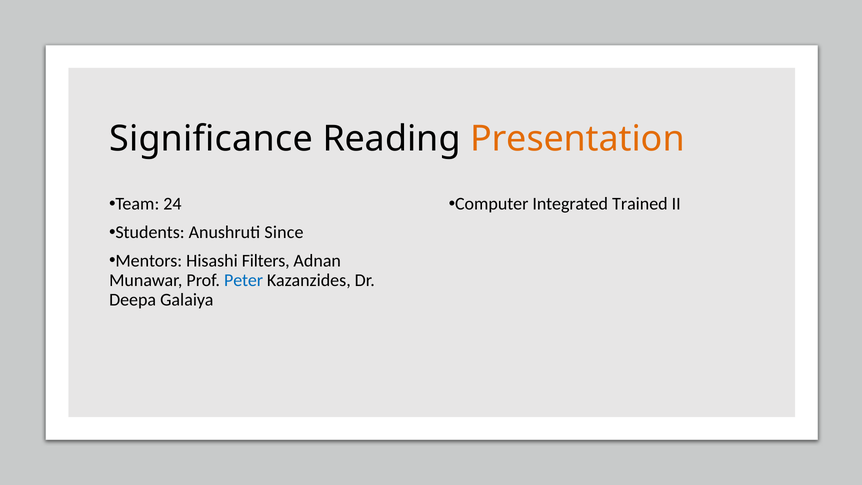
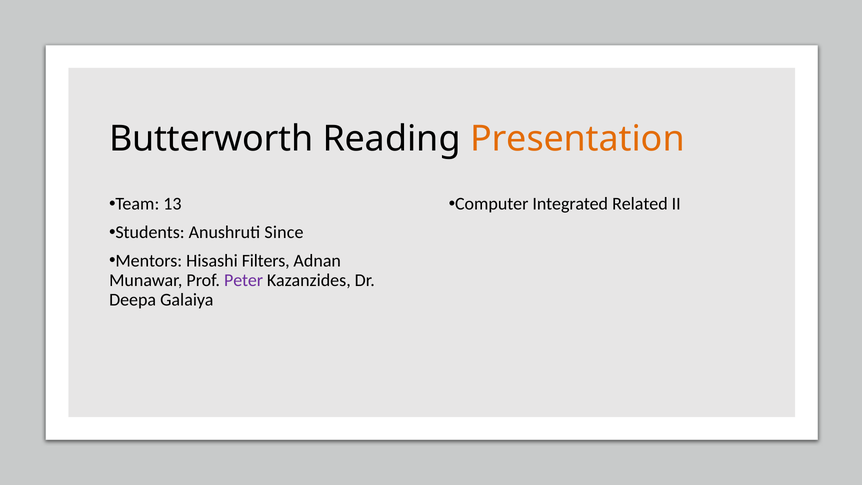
Significance: Significance -> Butterworth
24: 24 -> 13
Trained: Trained -> Related
Peter colour: blue -> purple
